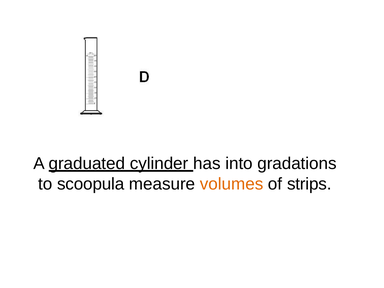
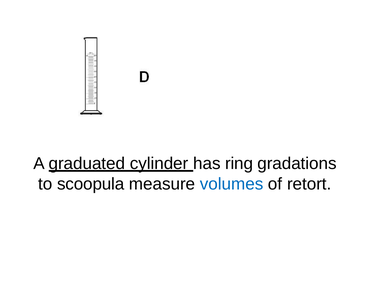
into: into -> ring
volumes colour: orange -> blue
strips: strips -> retort
